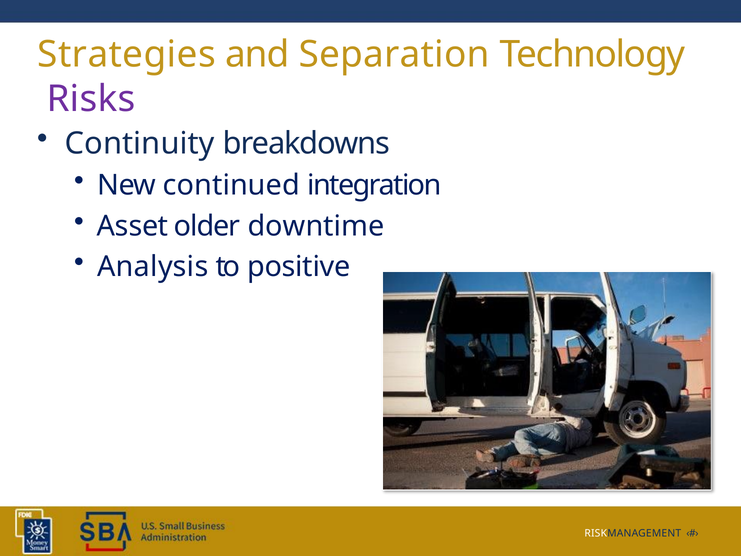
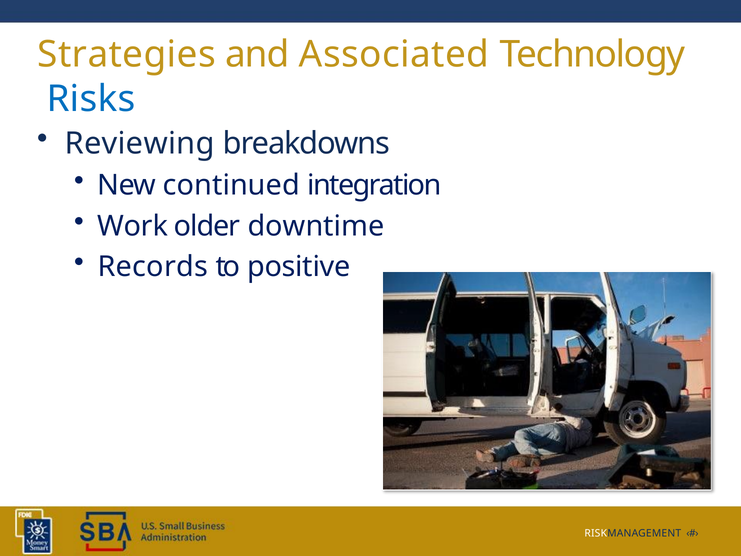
Separation: Separation -> Associated
Risks colour: purple -> blue
Continuity: Continuity -> Reviewing
Asset: Asset -> Work
Analysis: Analysis -> Records
